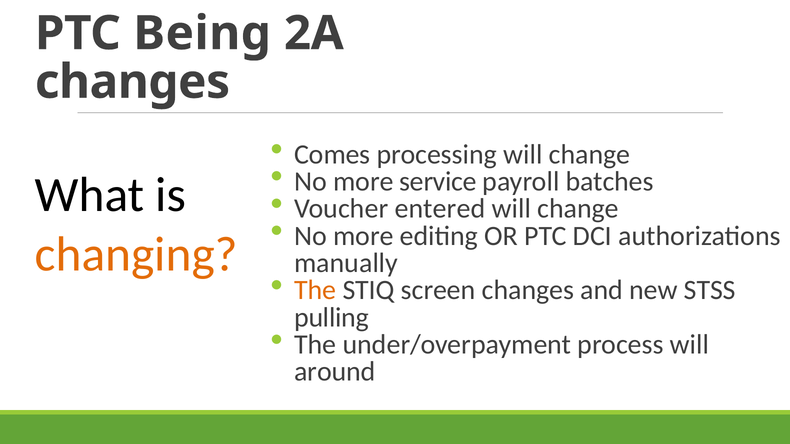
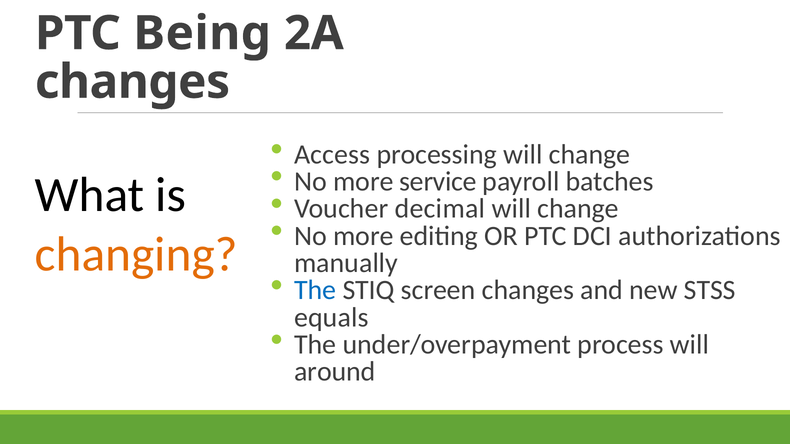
Comes: Comes -> Access
entered: entered -> decimal
The at (315, 290) colour: orange -> blue
pulling: pulling -> equals
